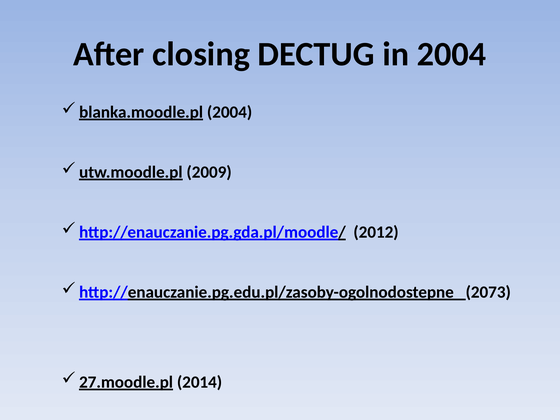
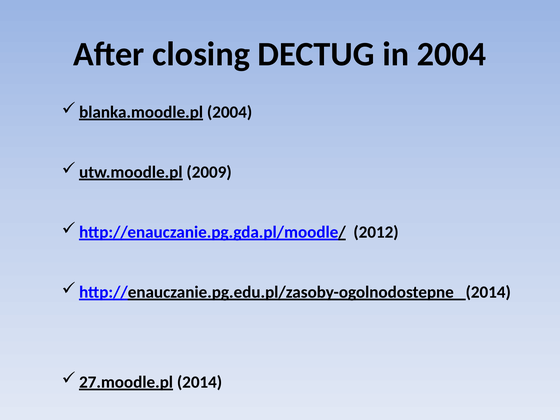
http://enauczanie.pg.edu.pl/zasoby-ogolnodostepne 2073: 2073 -> 2014
